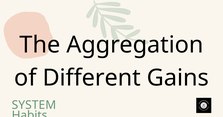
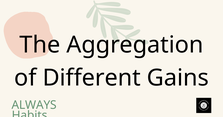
SYSTEM: SYSTEM -> ALWAYS
